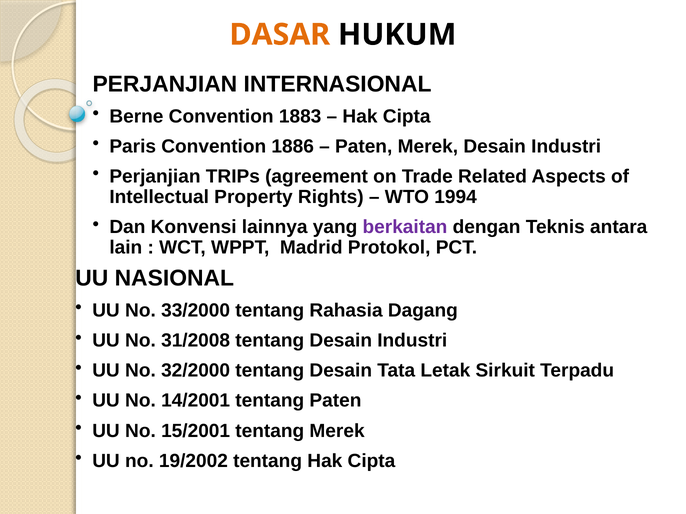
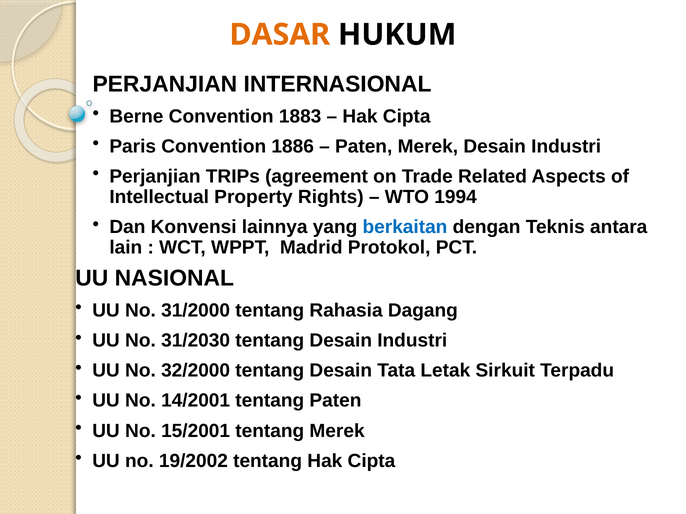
berkaitan colour: purple -> blue
33/2000: 33/2000 -> 31/2000
31/2008: 31/2008 -> 31/2030
